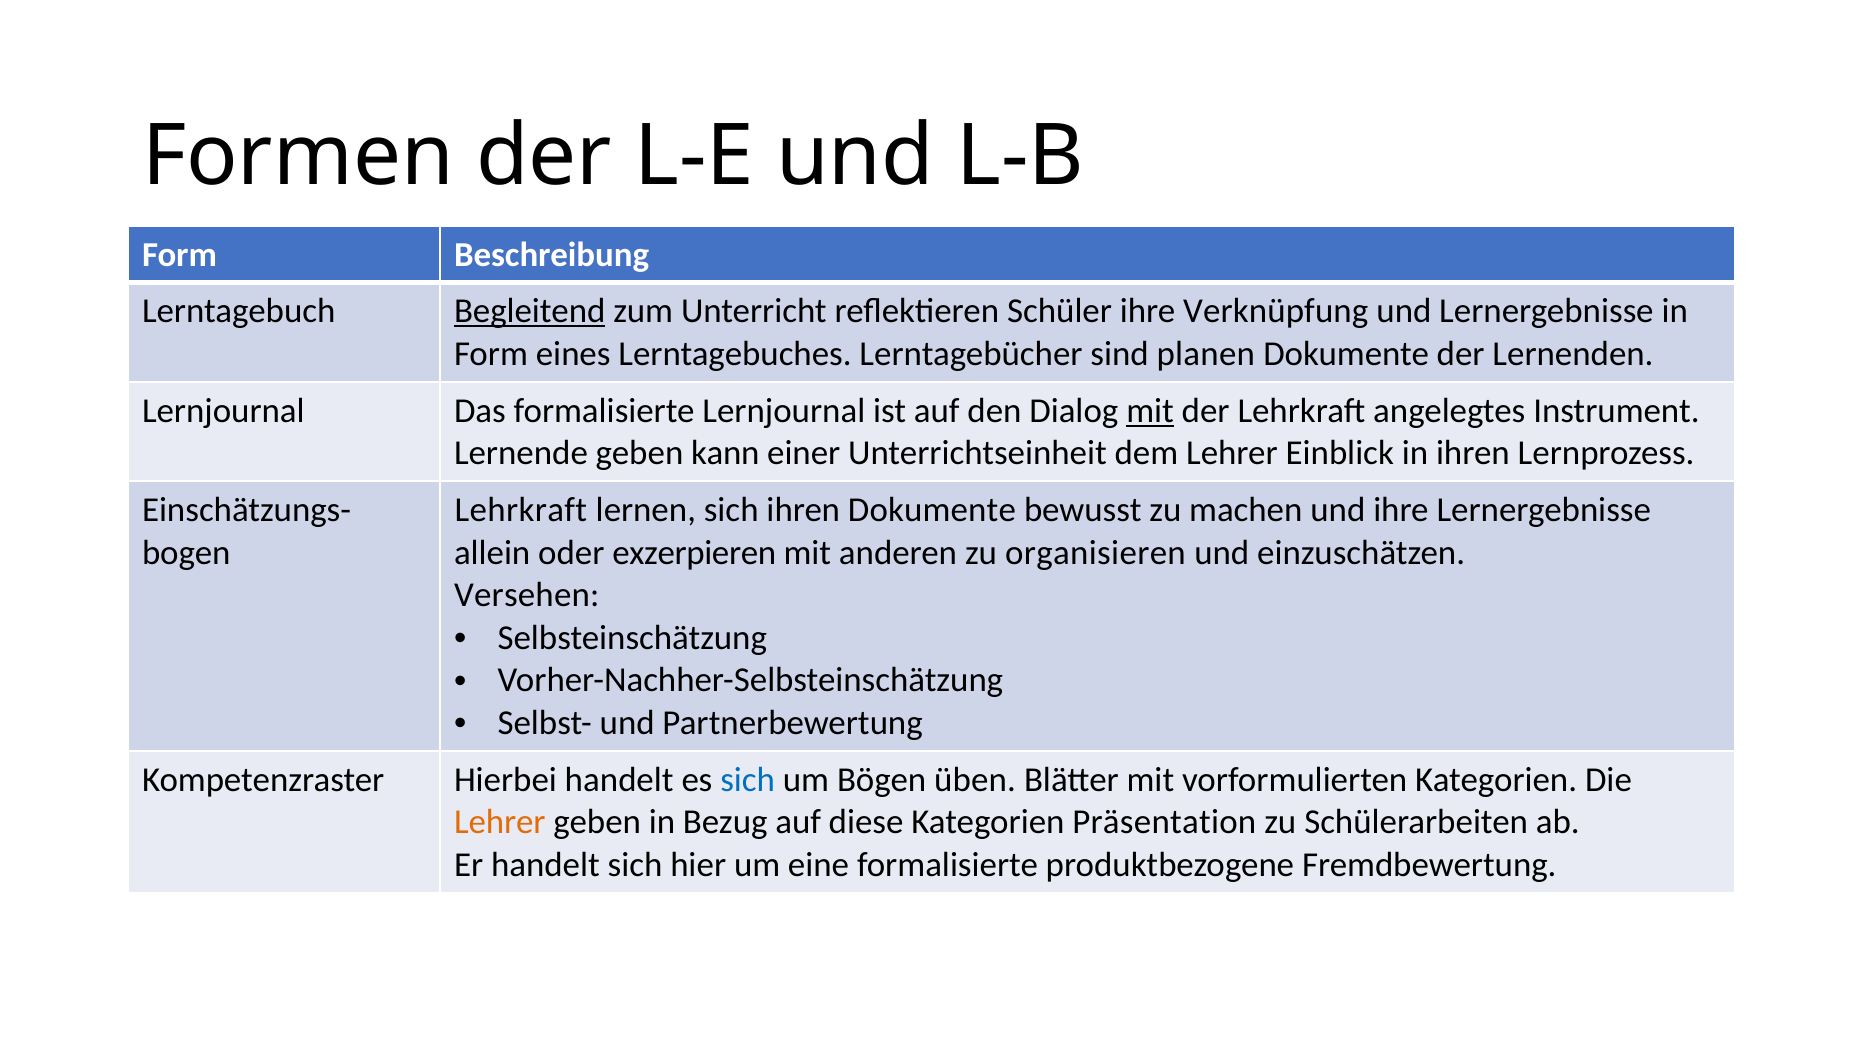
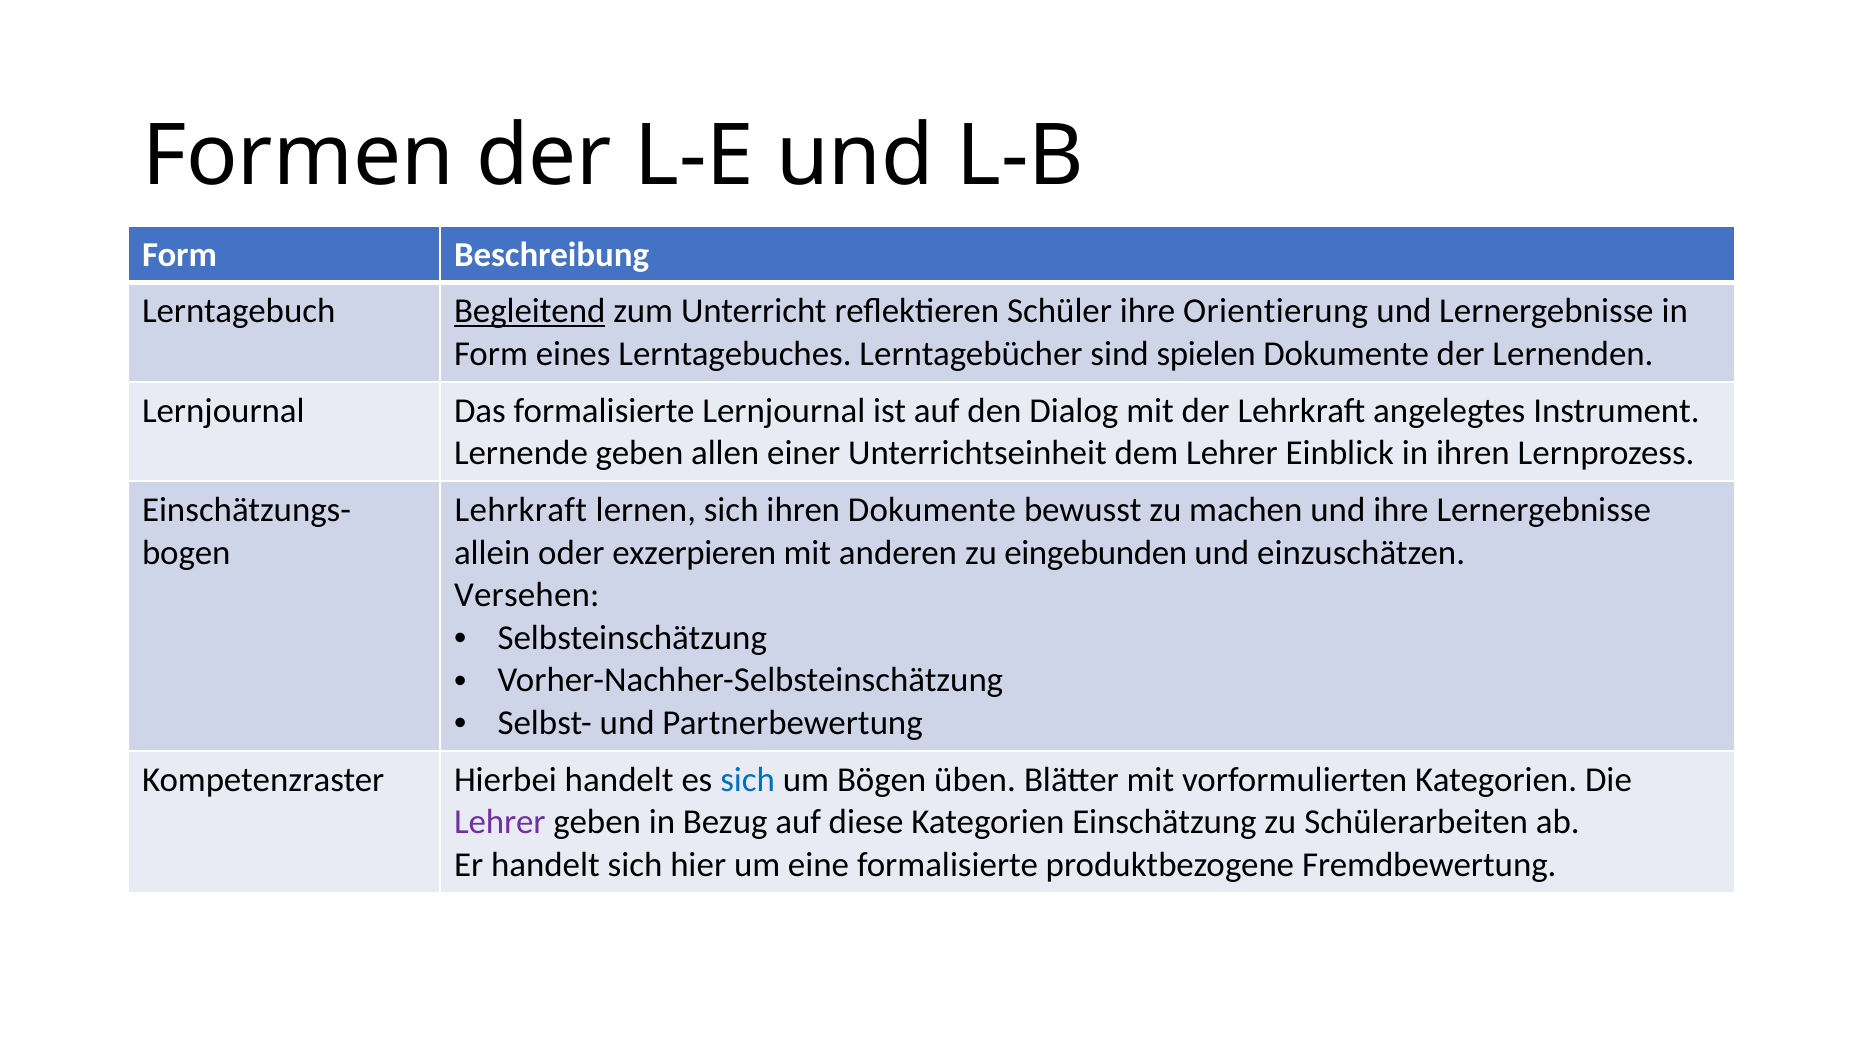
Verknüpfung: Verknüpfung -> Orientierung
planen: planen -> spielen
mit at (1150, 411) underline: present -> none
kann: kann -> allen
organisieren: organisieren -> eingebunden
Lehrer at (500, 822) colour: orange -> purple
Präsentation: Präsentation -> Einschätzung
